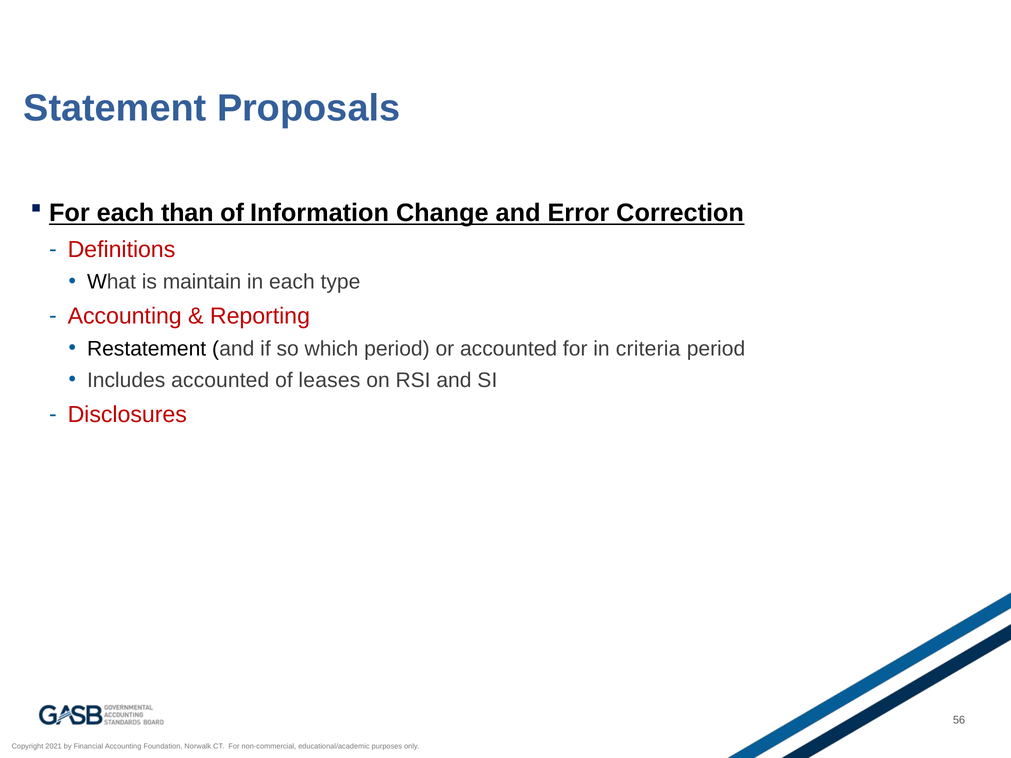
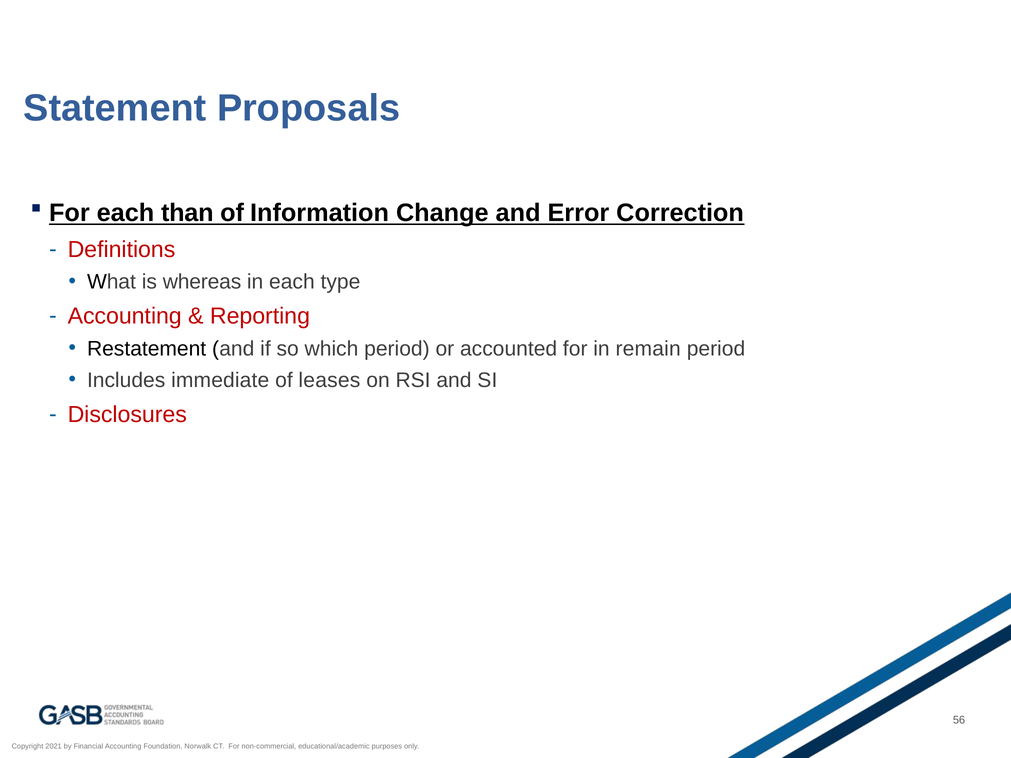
maintain: maintain -> whereas
criteria: criteria -> remain
Includes accounted: accounted -> immediate
